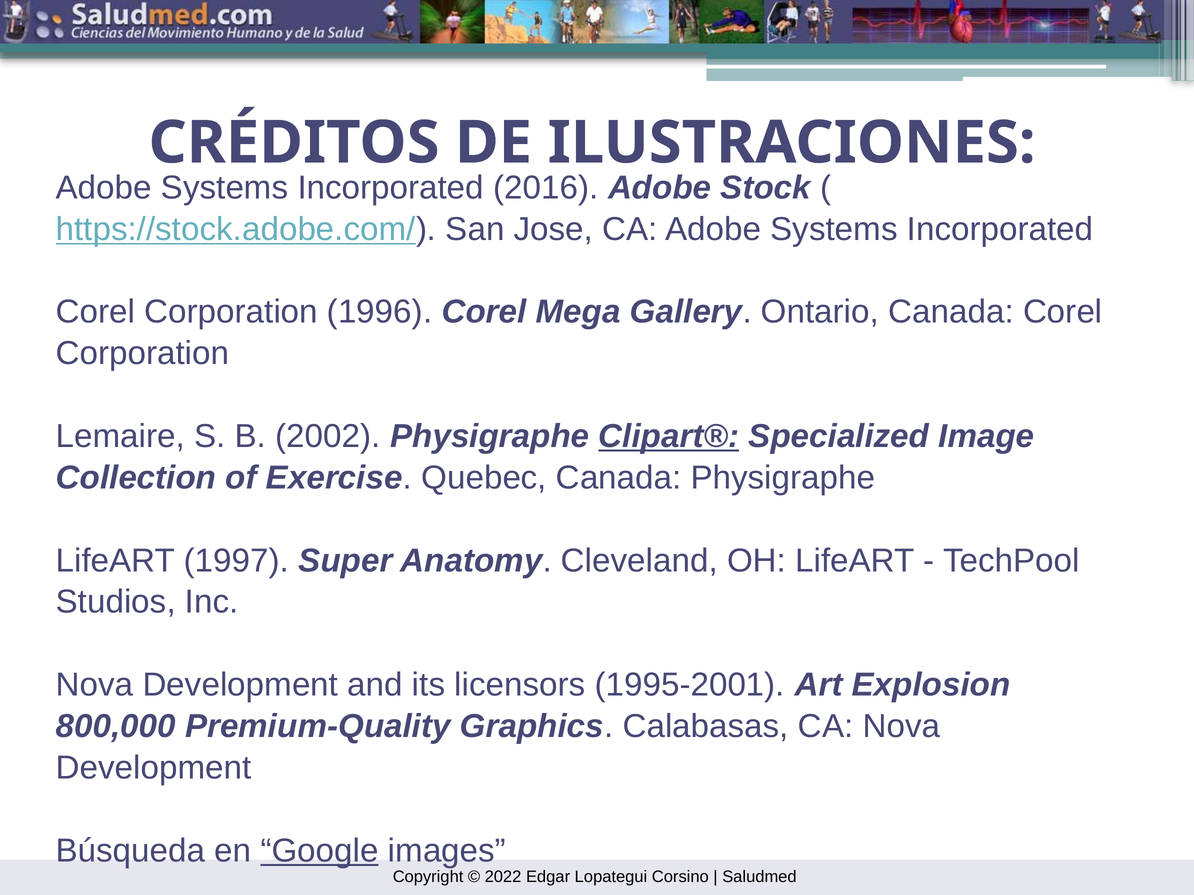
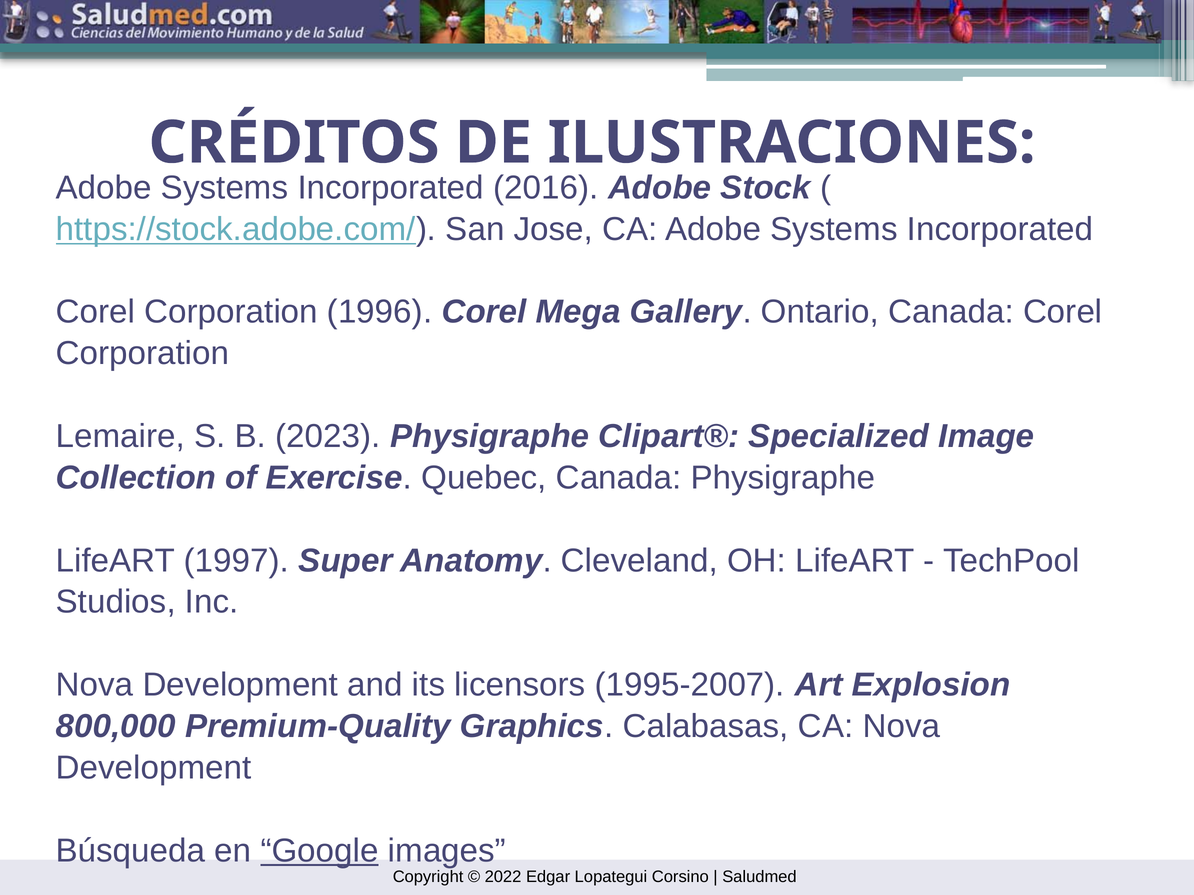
2002: 2002 -> 2023
Clipart® underline: present -> none
1995-2001: 1995-2001 -> 1995-2007
